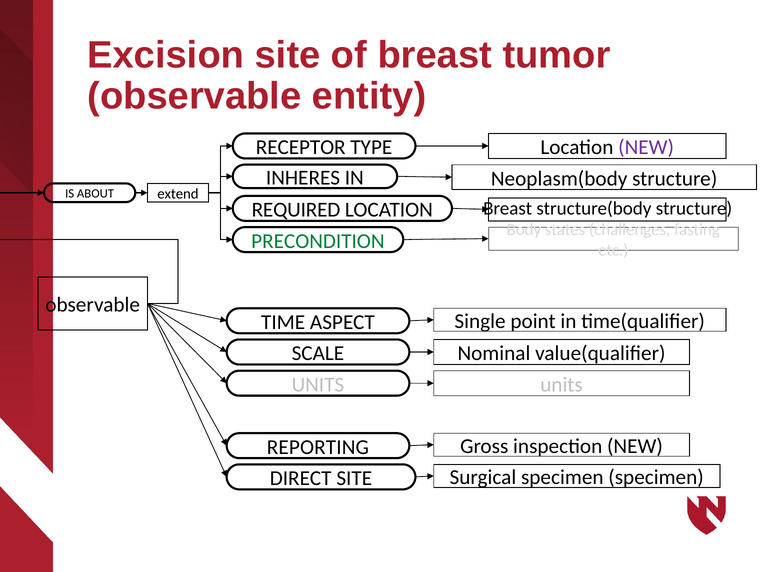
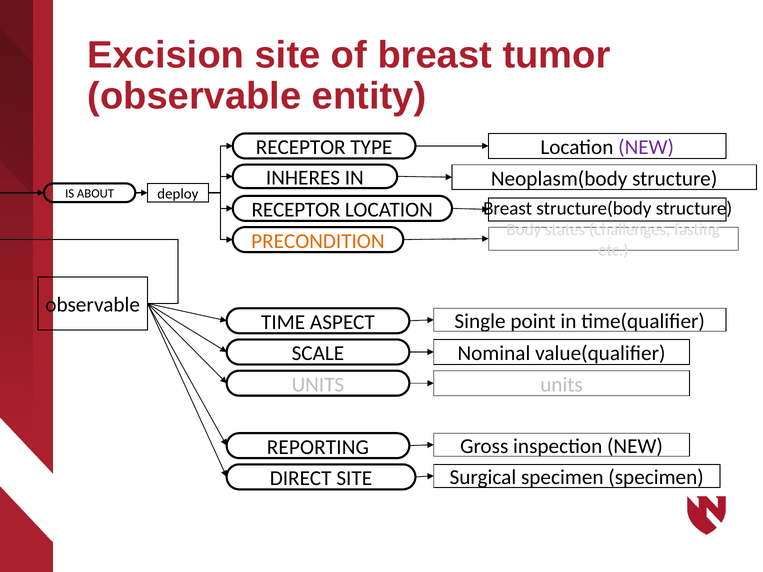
extend: extend -> deploy
REQUIRED at (296, 210): REQUIRED -> RECEPTOR
PRECONDITION colour: green -> orange
